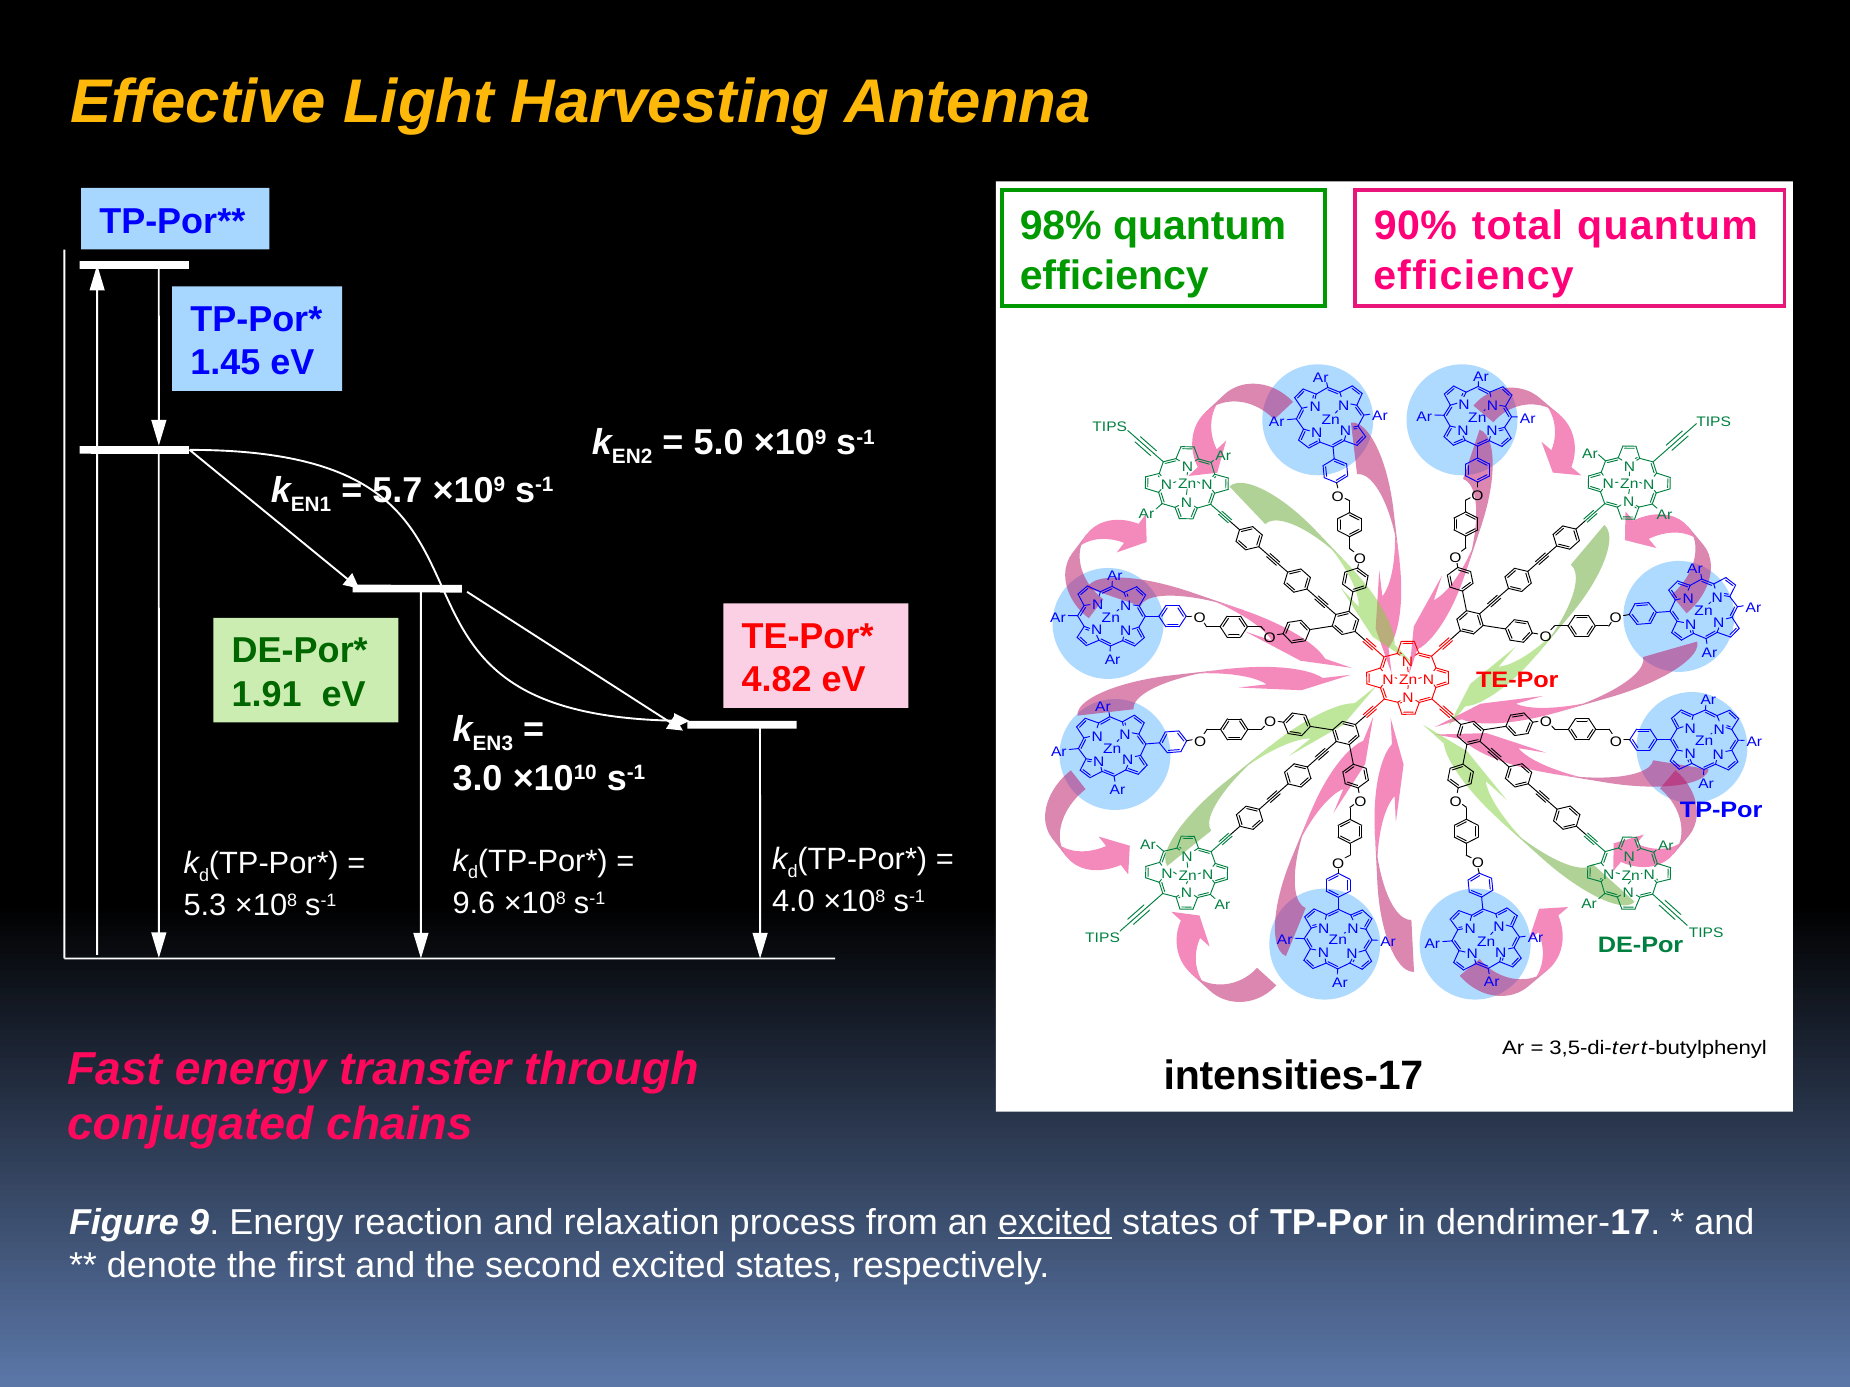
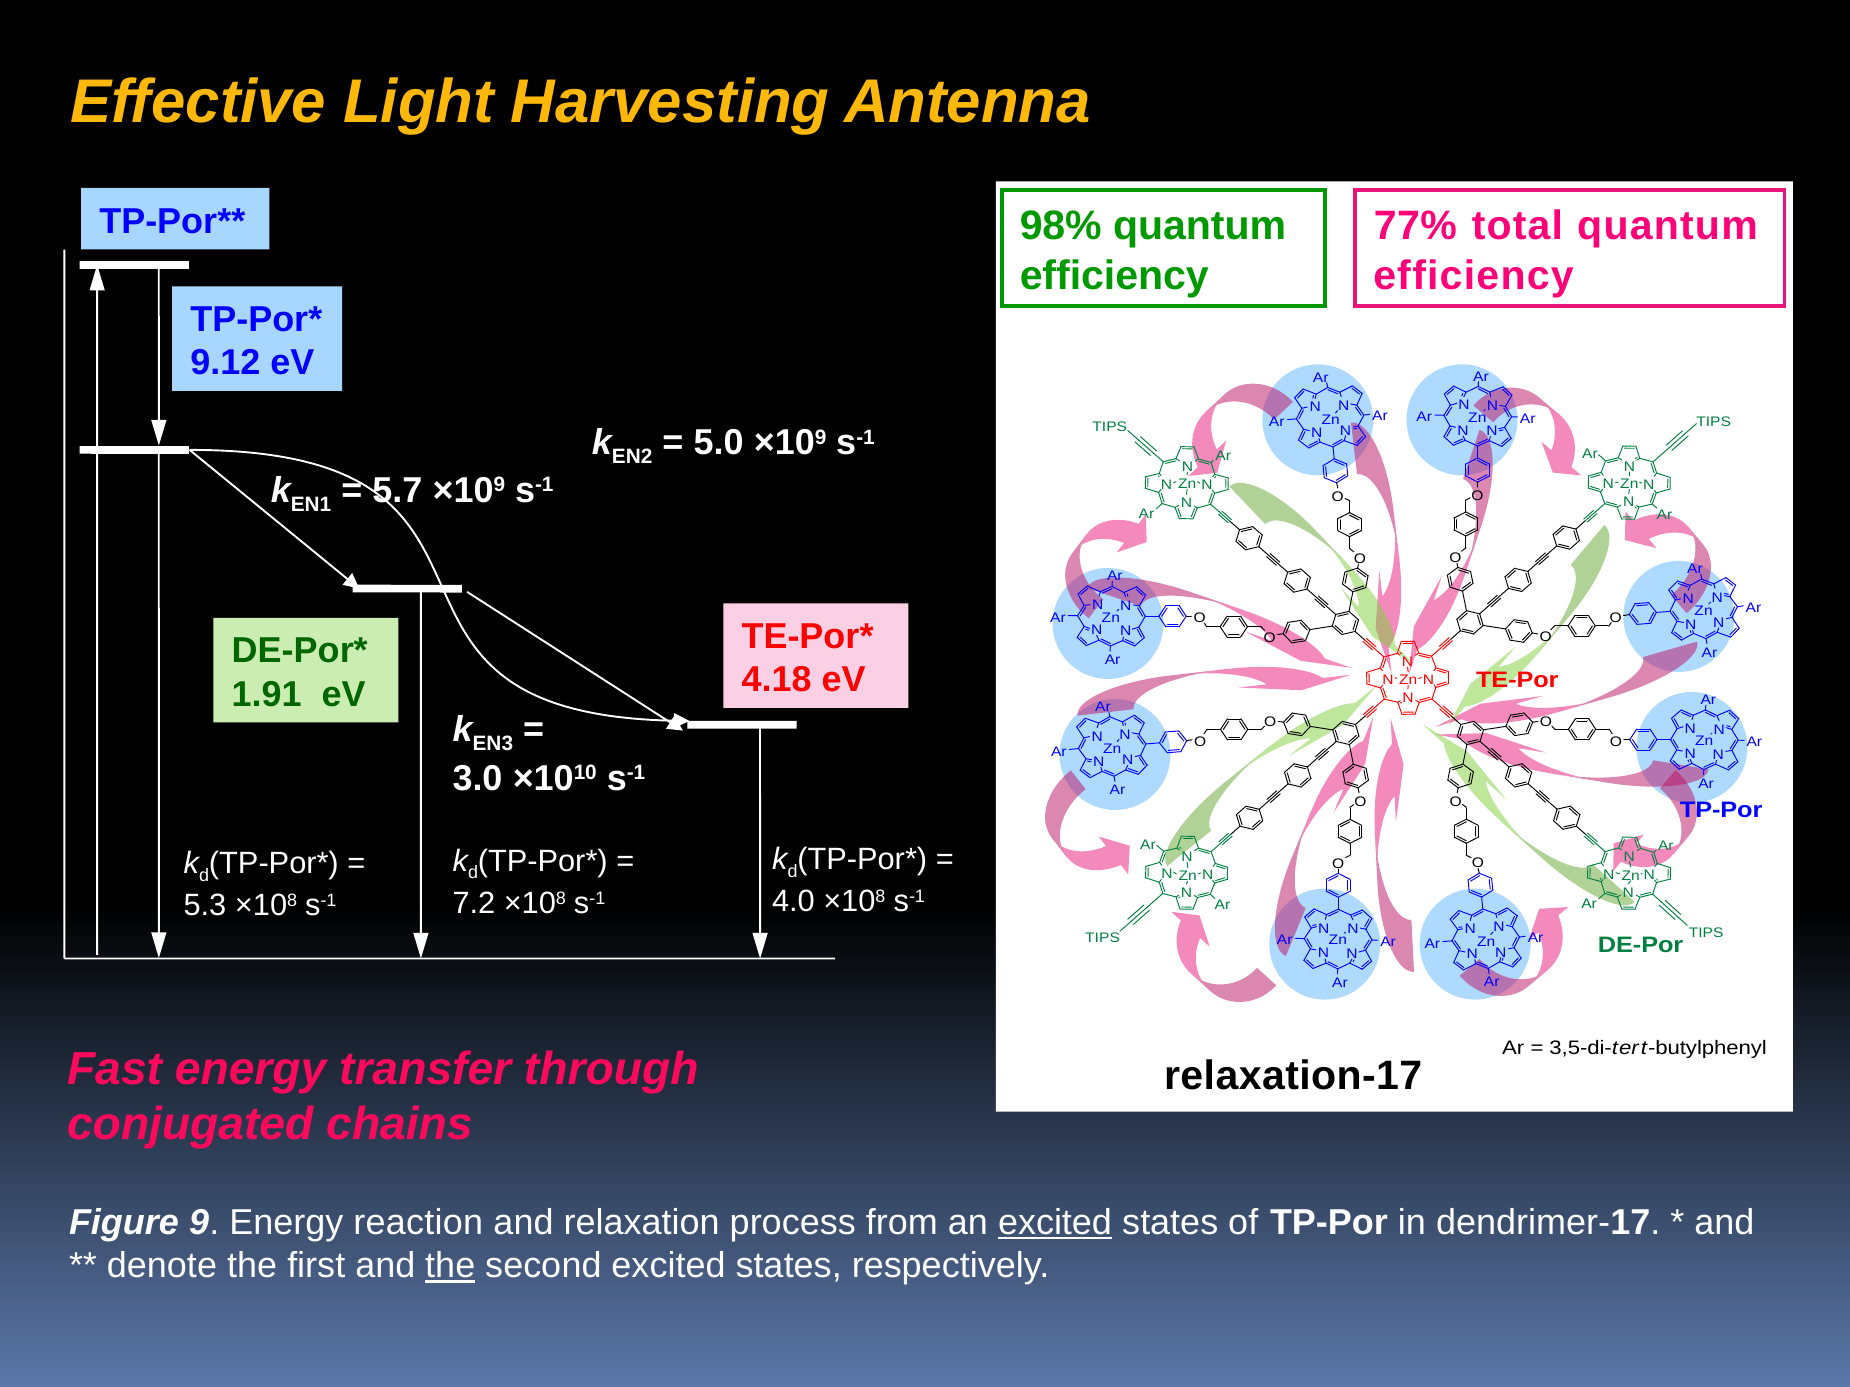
90%: 90% -> 77%
1.45: 1.45 -> 9.12
4.82: 4.82 -> 4.18
9.6: 9.6 -> 7.2
intensities-17: intensities-17 -> relaxation-17
the at (450, 1266) underline: none -> present
